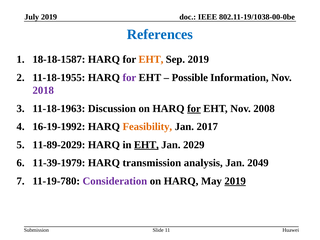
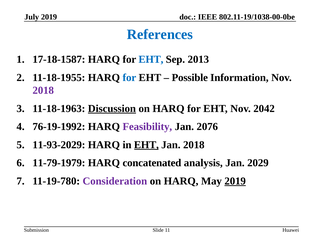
18-18-1587: 18-18-1587 -> 17-18-1587
EHT at (151, 59) colour: orange -> blue
Sep 2019: 2019 -> 2013
for at (129, 78) colour: purple -> blue
Discussion underline: none -> present
for at (194, 109) underline: present -> none
2008: 2008 -> 2042
16-19-1992: 16-19-1992 -> 76-19-1992
Feasibility colour: orange -> purple
2017: 2017 -> 2076
11-89-2029: 11-89-2029 -> 11-93-2029
Jan 2029: 2029 -> 2018
11-39-1979: 11-39-1979 -> 11-79-1979
transmission: transmission -> concatenated
2049: 2049 -> 2029
